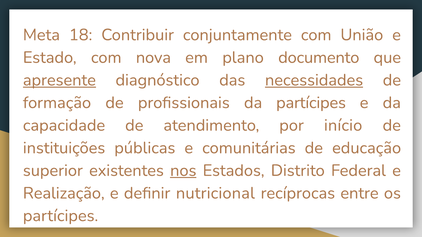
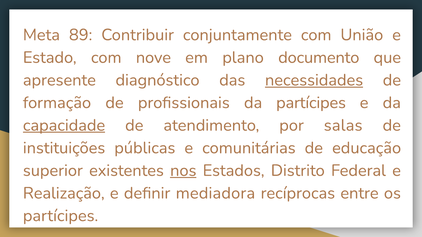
18: 18 -> 89
nova: nova -> nove
apresente underline: present -> none
capacidade underline: none -> present
início: início -> salas
nutricional: nutricional -> mediadora
